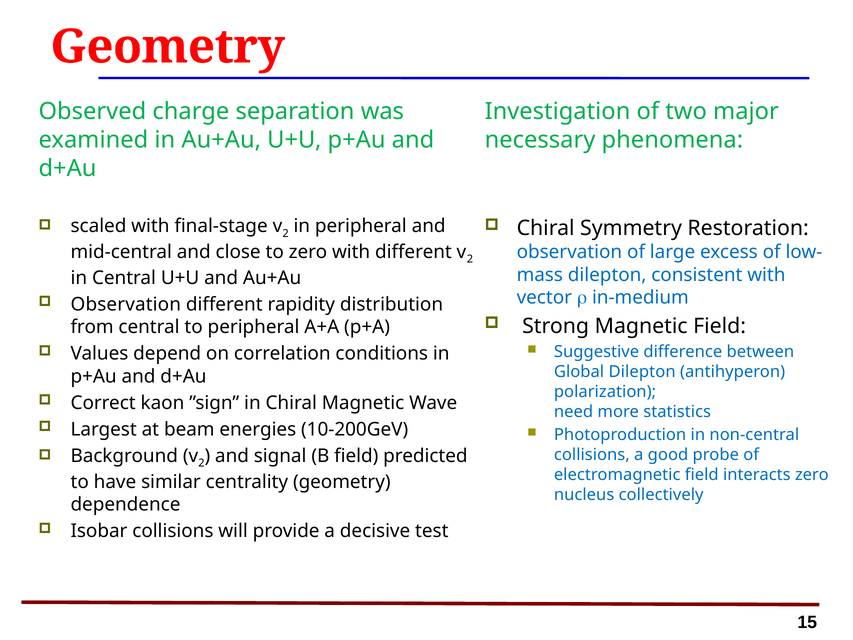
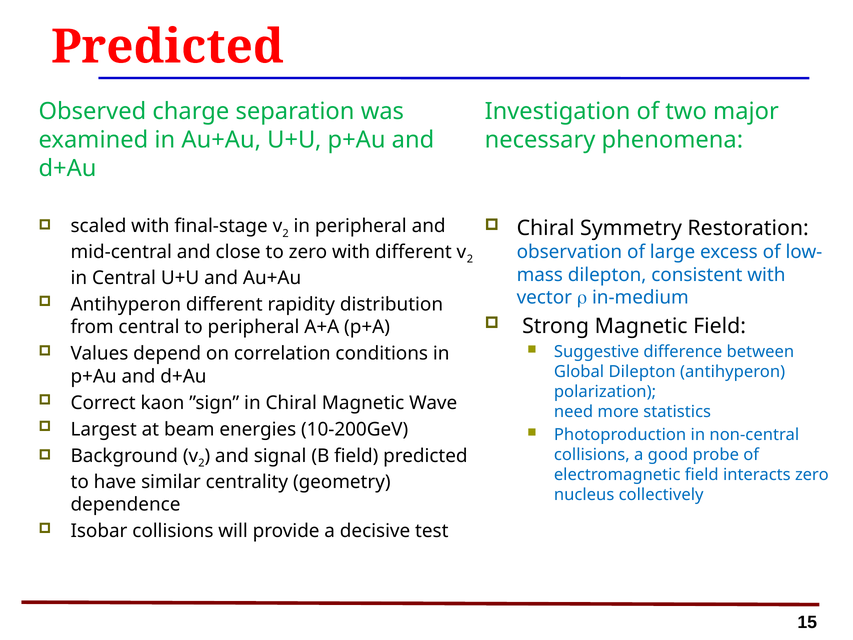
Geometry at (168, 47): Geometry -> Predicted
Observation at (126, 304): Observation -> Antihyperon
